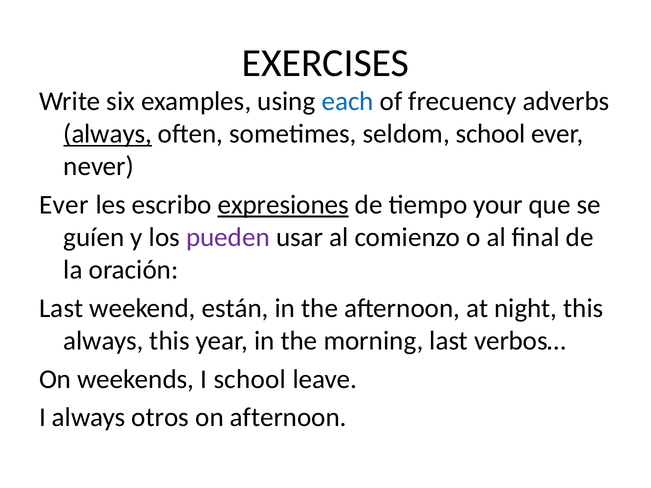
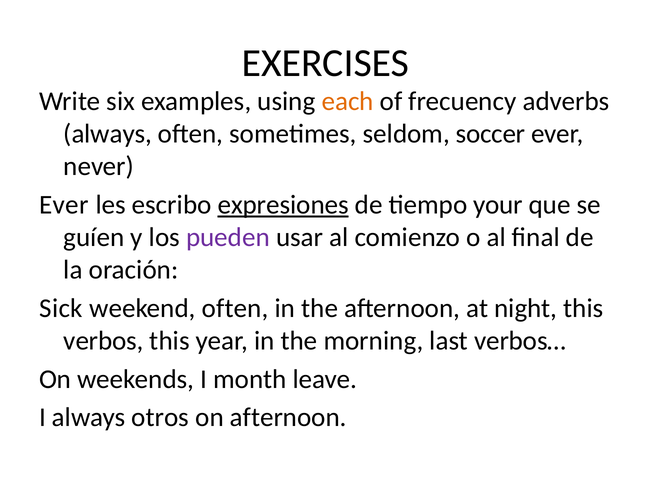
each colour: blue -> orange
always at (108, 134) underline: present -> none
seldom school: school -> soccer
Last at (61, 308): Last -> Sick
weekend están: están -> often
always at (104, 341): always -> verbos
I school: school -> month
